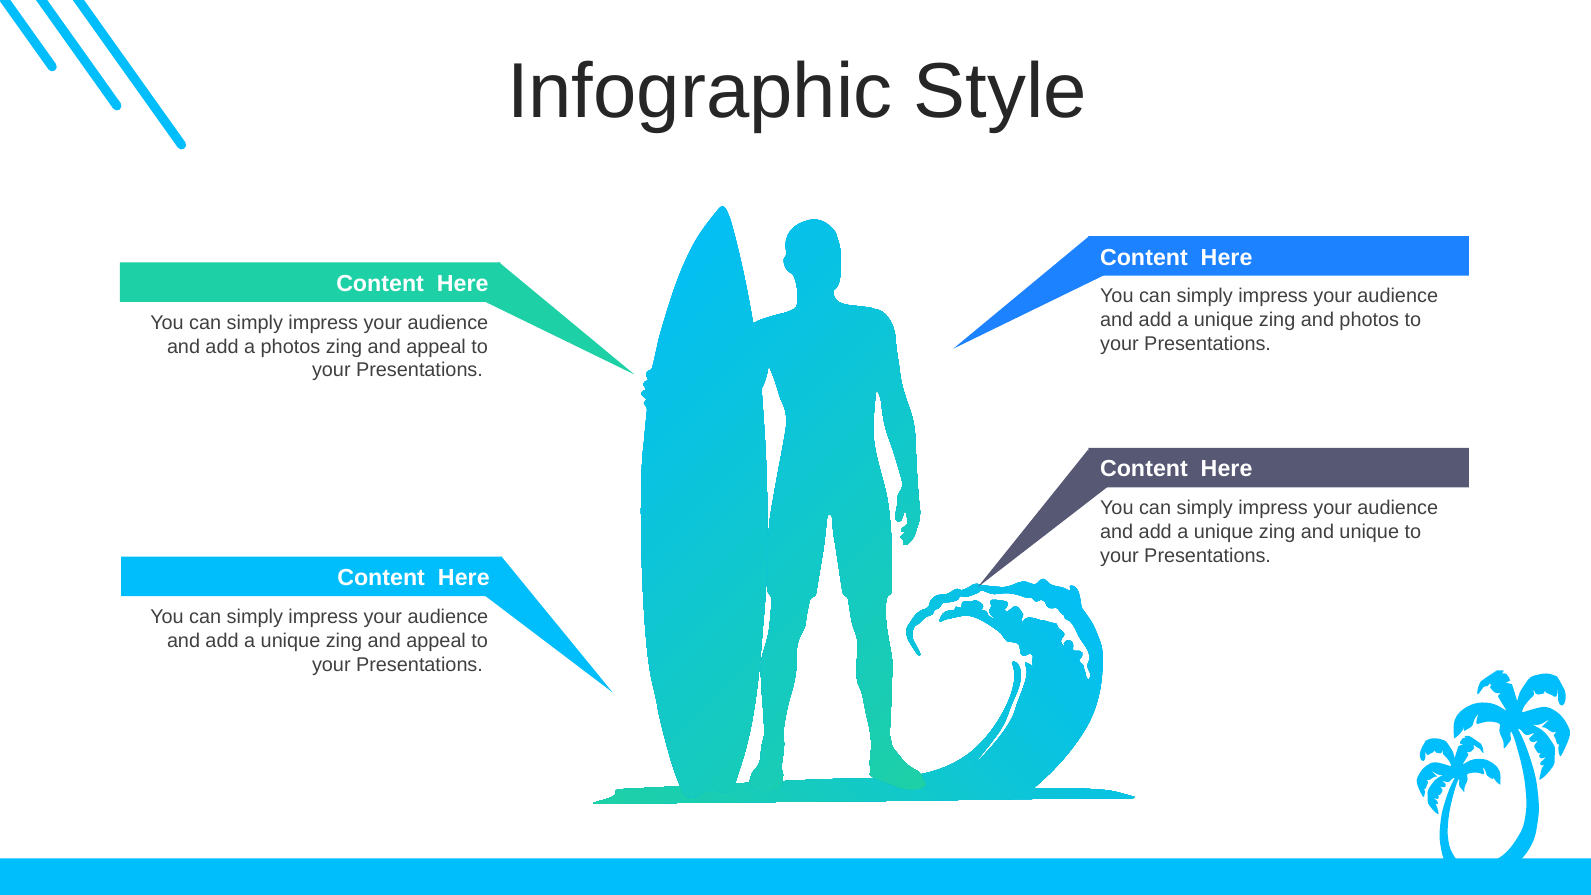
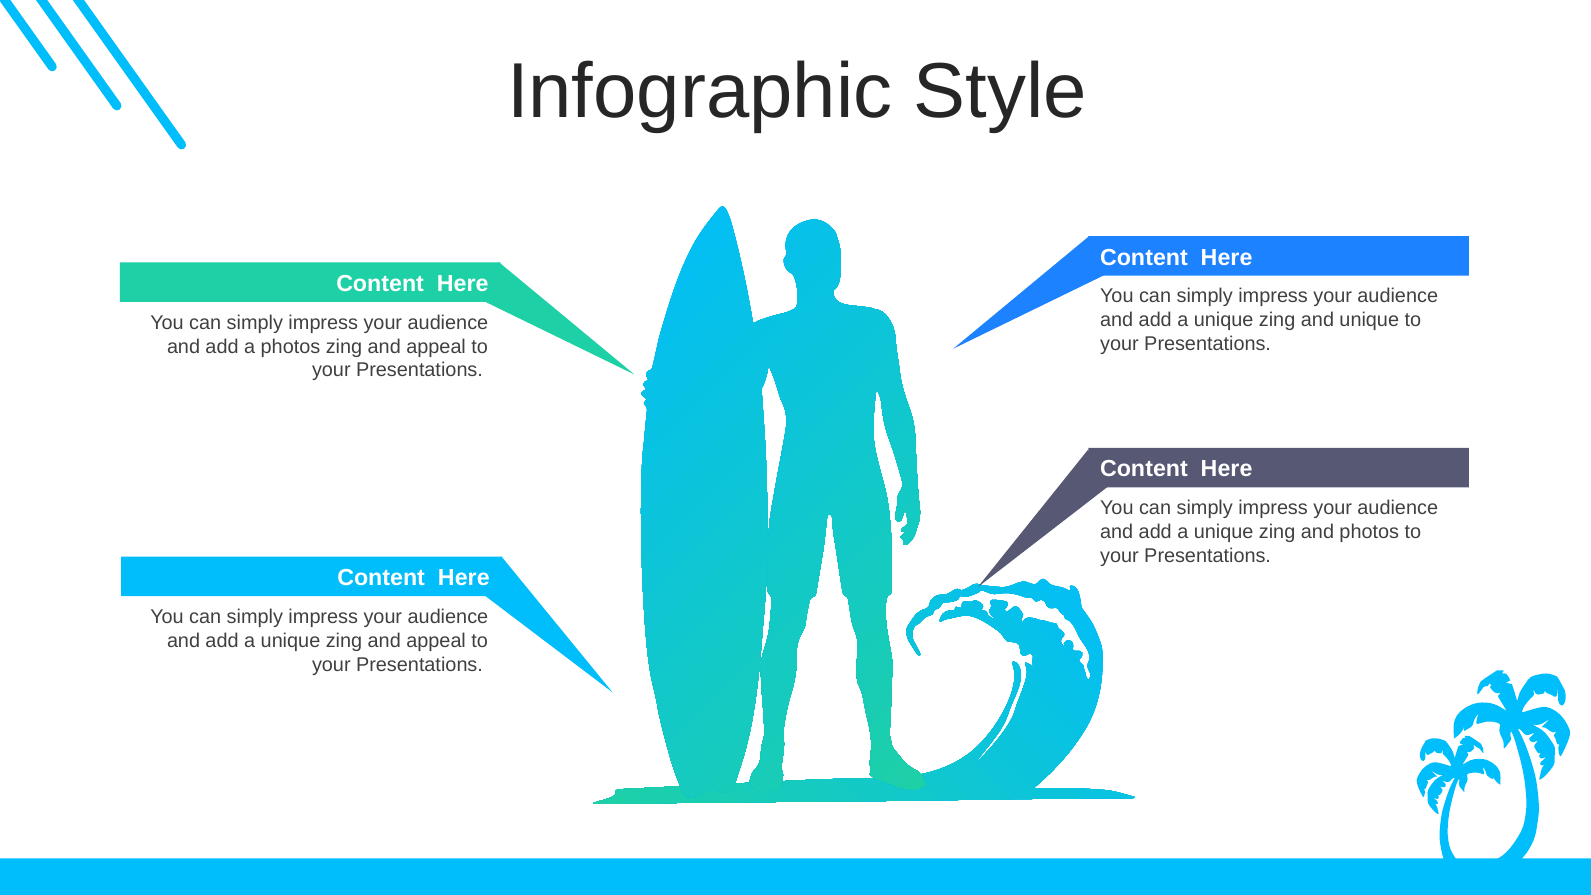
and photos: photos -> unique
and unique: unique -> photos
